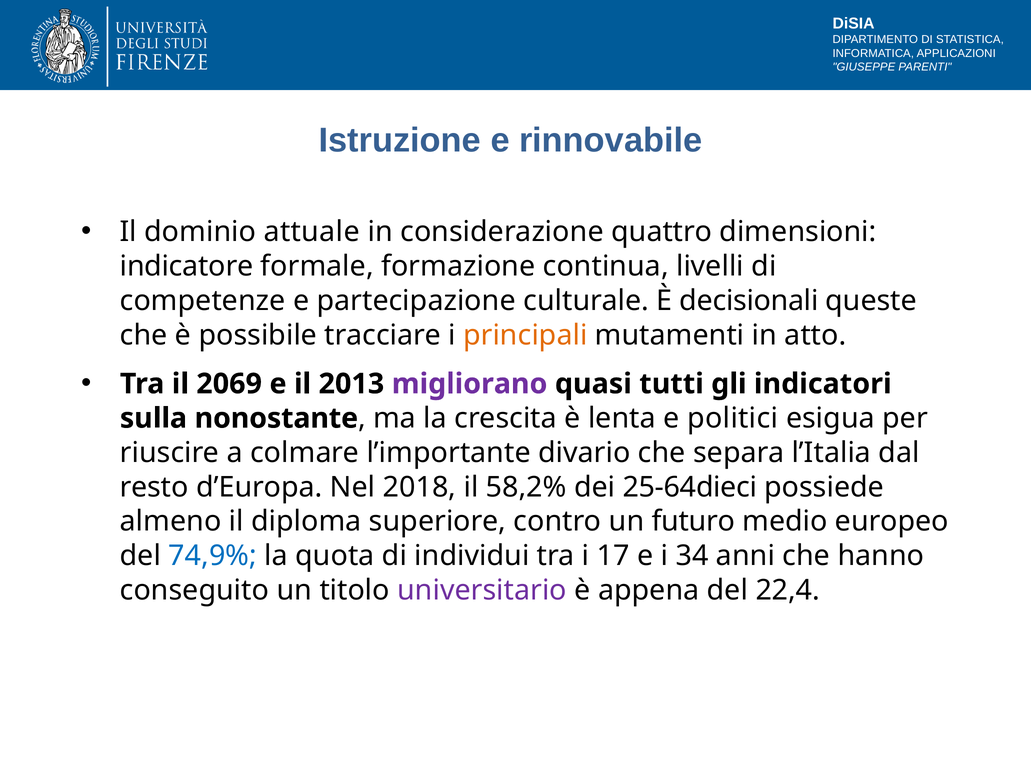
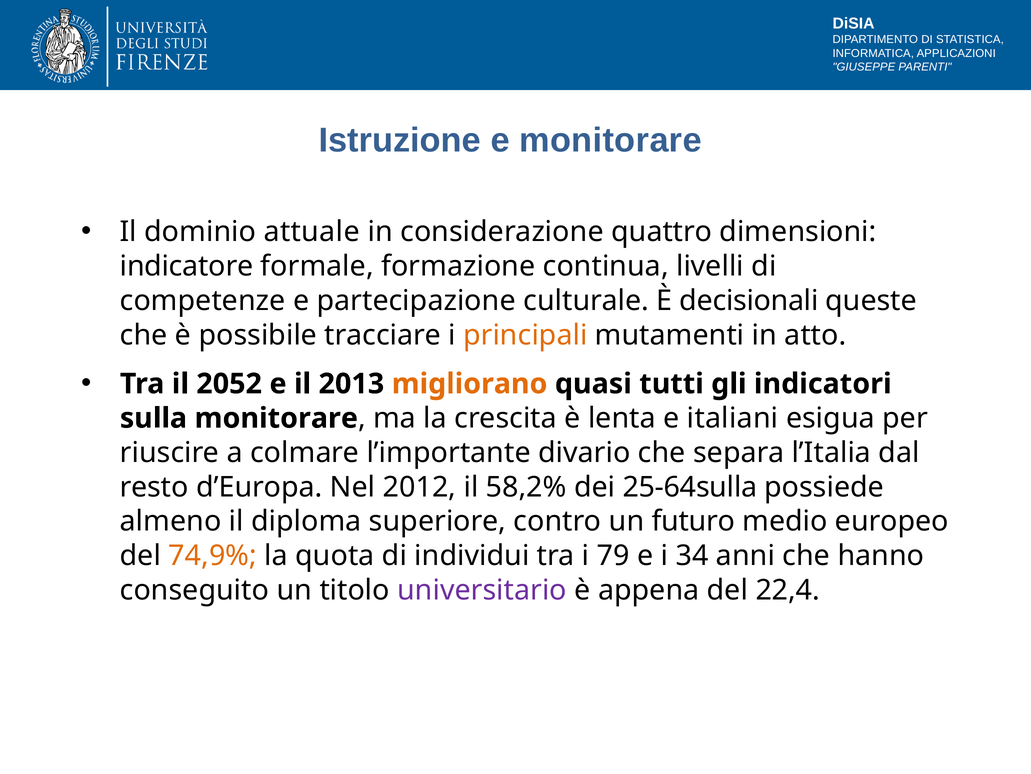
e rinnovabile: rinnovabile -> monitorare
2069: 2069 -> 2052
migliorano colour: purple -> orange
sulla nonostante: nonostante -> monitorare
politici: politici -> italiani
2018: 2018 -> 2012
25-64dieci: 25-64dieci -> 25-64sulla
74,9% colour: blue -> orange
17: 17 -> 79
